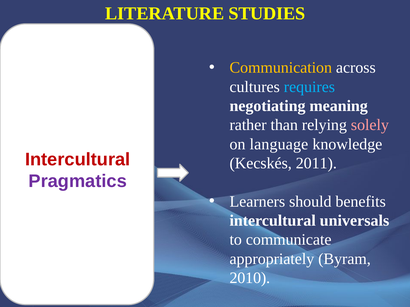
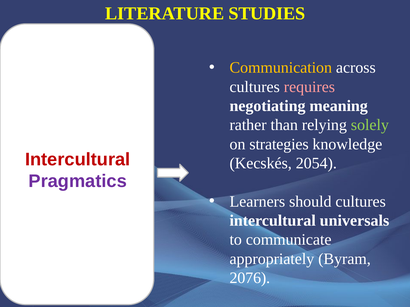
requires colour: light blue -> pink
solely colour: pink -> light green
language: language -> strategies
2011: 2011 -> 2054
should benefits: benefits -> cultures
2010: 2010 -> 2076
